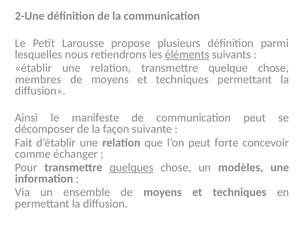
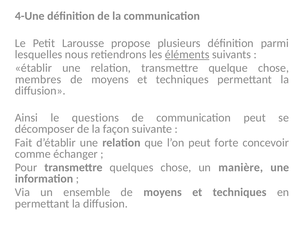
2-Une: 2-Une -> 4-Une
manifeste: manifeste -> questions
quelques underline: present -> none
modèles: modèles -> manière
